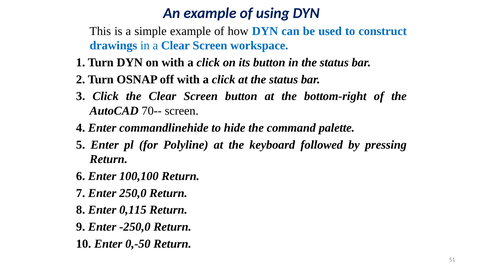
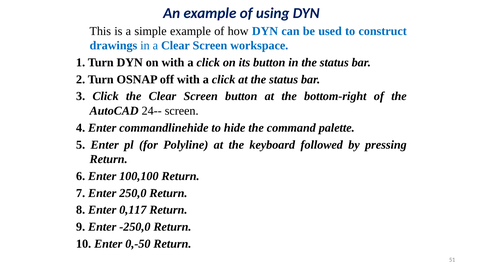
70--: 70-- -> 24--
0,115: 0,115 -> 0,117
